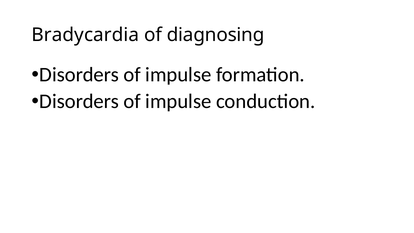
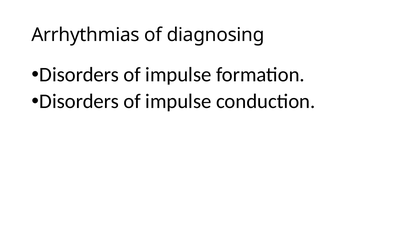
Bradycardia: Bradycardia -> Arrhythmias
